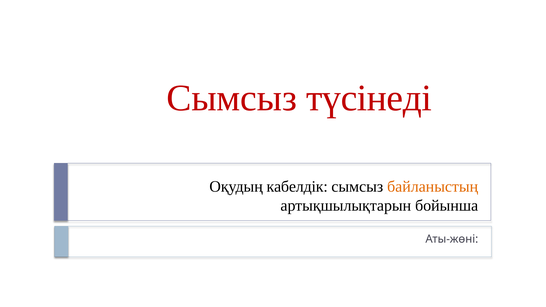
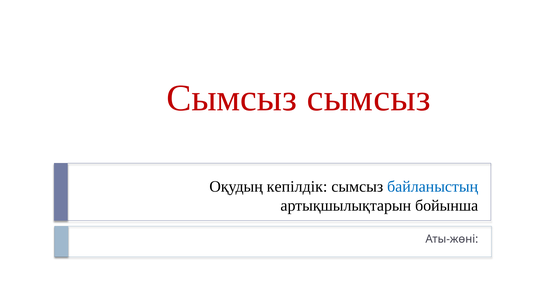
Сымсыз түсінеді: түсінеді -> сымсыз
кабелдік: кабелдік -> кепілдік
байланыстың colour: orange -> blue
